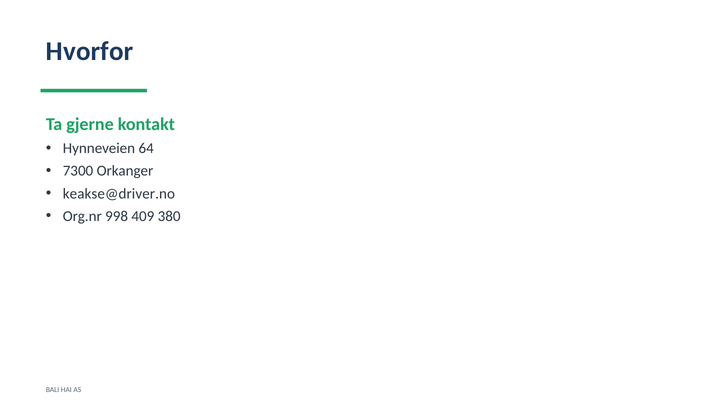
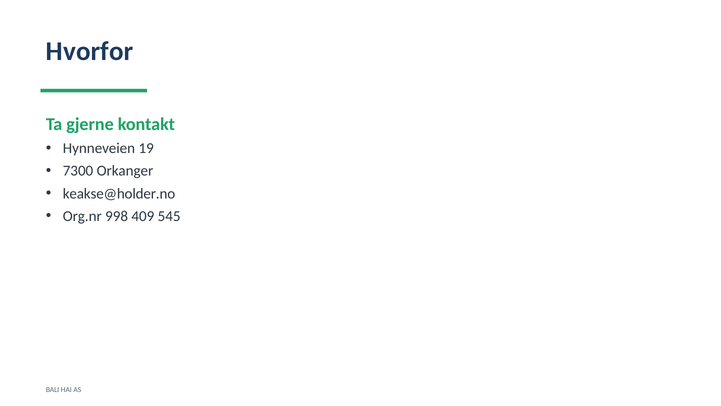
64: 64 -> 19
keakse@driver.no: keakse@driver.no -> keakse@holder.no
380: 380 -> 545
